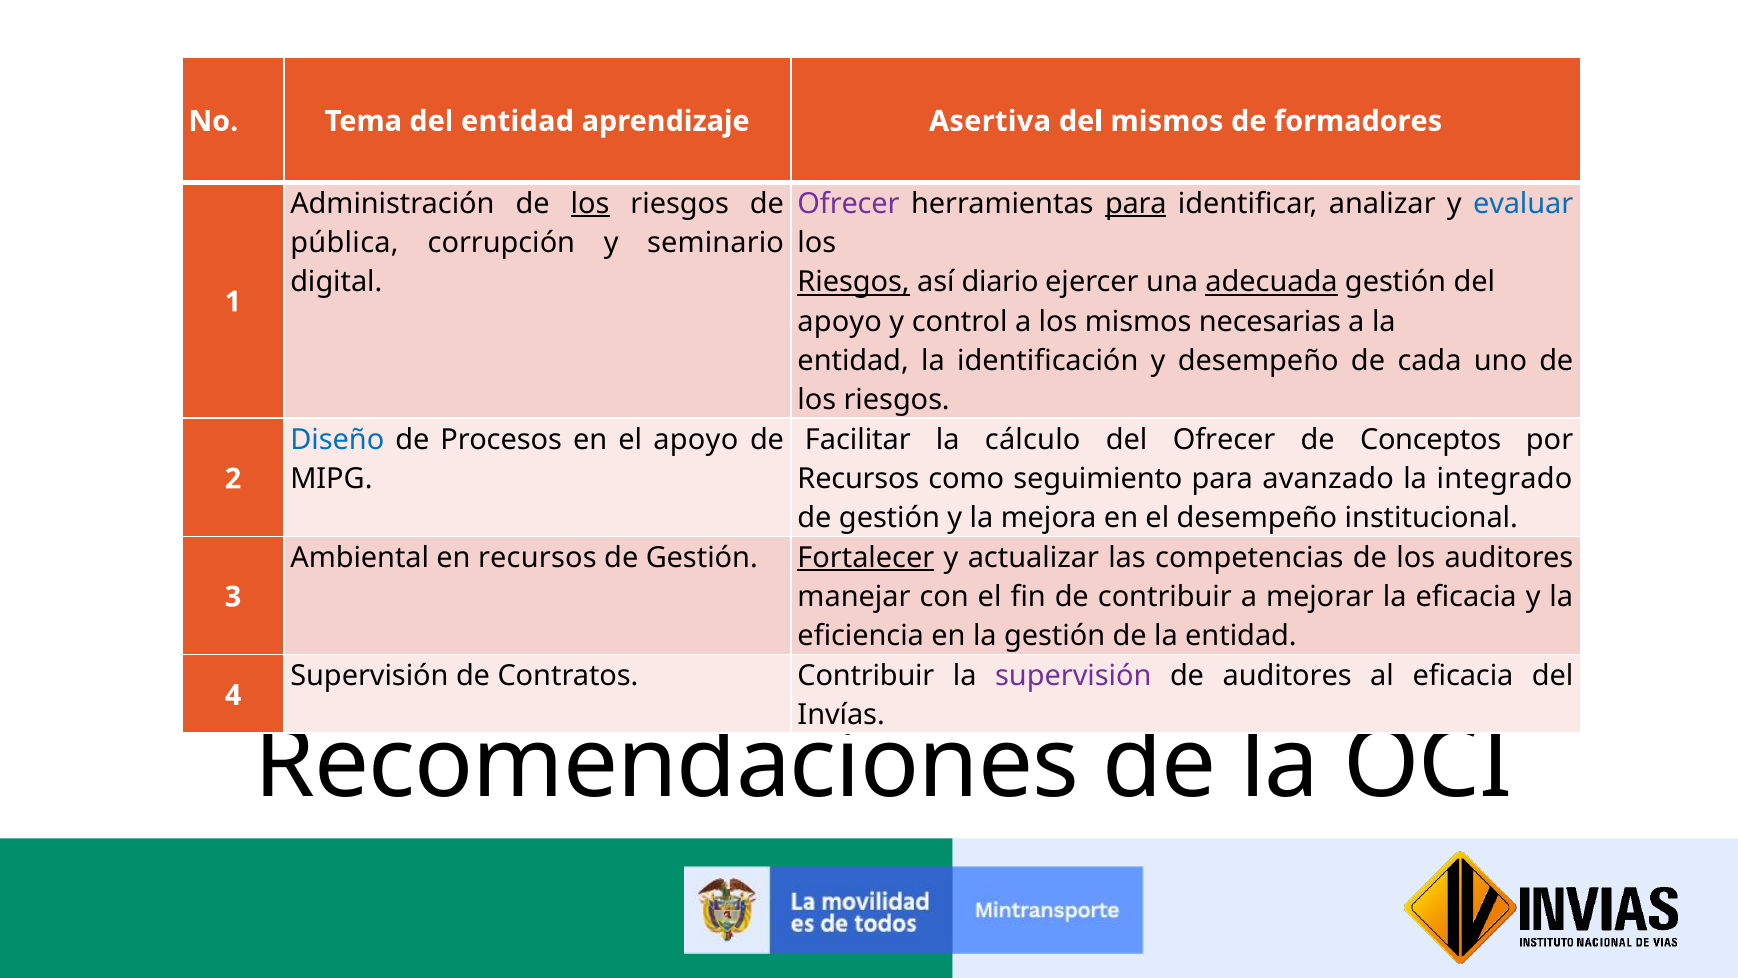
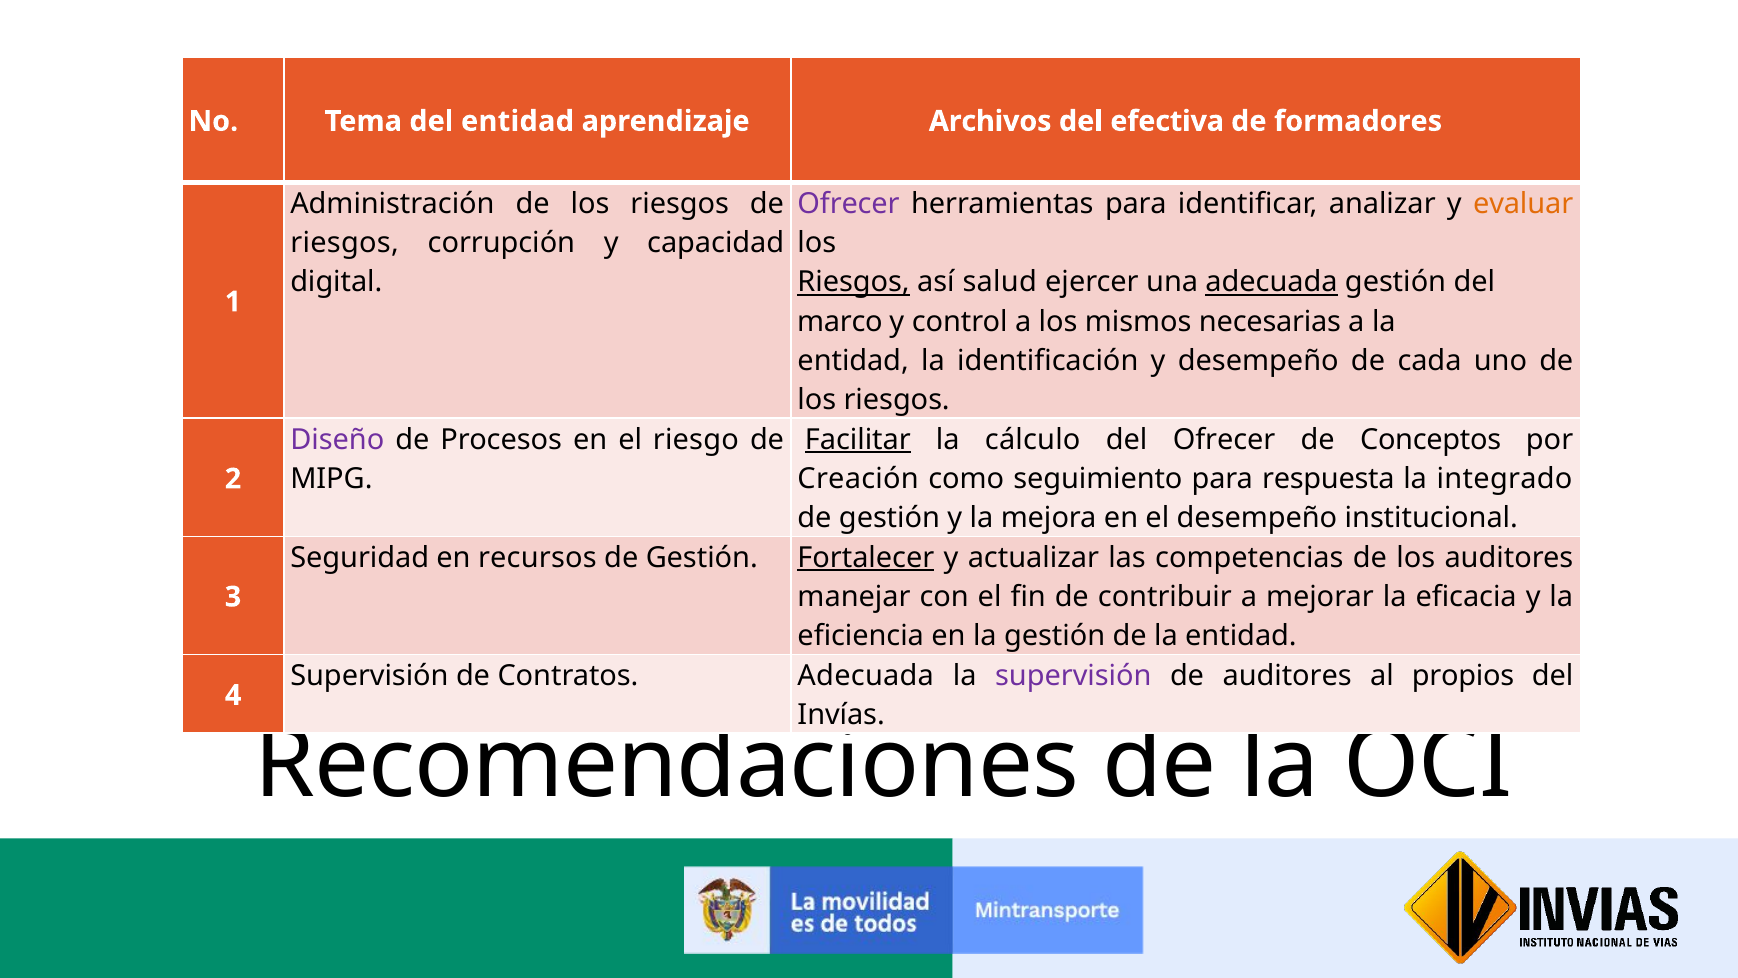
Asertiva: Asertiva -> Archivos
del mismos: mismos -> efectiva
los at (590, 203) underline: present -> none
para at (1136, 203) underline: present -> none
evaluar colour: blue -> orange
pública at (345, 243): pública -> riesgos
seminario: seminario -> capacidad
diario: diario -> salud
apoyo at (840, 321): apoyo -> marco
Diseño colour: blue -> purple
el apoyo: apoyo -> riesgo
Facilitar underline: none -> present
Recursos at (858, 479): Recursos -> Creación
avanzado: avanzado -> respuesta
Ambiental: Ambiental -> Seguridad
Contratos Contribuir: Contribuir -> Adecuada
al eficacia: eficacia -> propios
